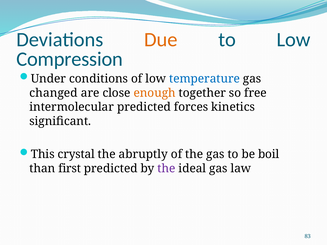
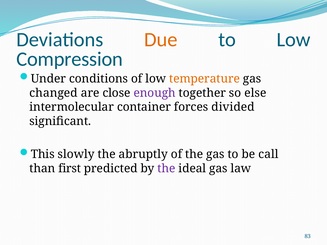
temperature colour: blue -> orange
enough colour: orange -> purple
free: free -> else
intermolecular predicted: predicted -> container
kinetics: kinetics -> divided
crystal: crystal -> slowly
boil: boil -> call
